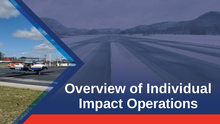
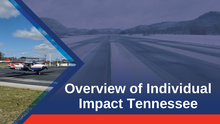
Operations: Operations -> Tennessee
